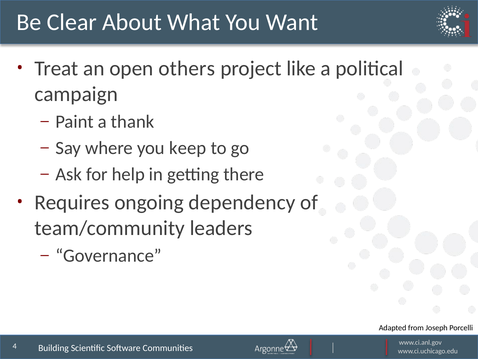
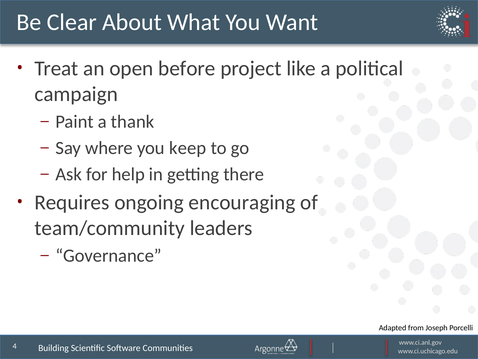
others: others -> before
dependency: dependency -> encouraging
